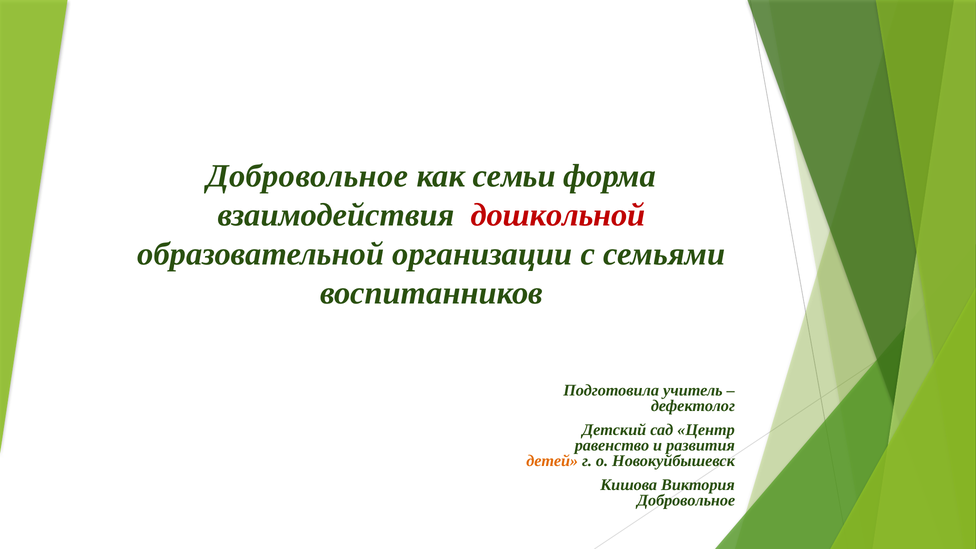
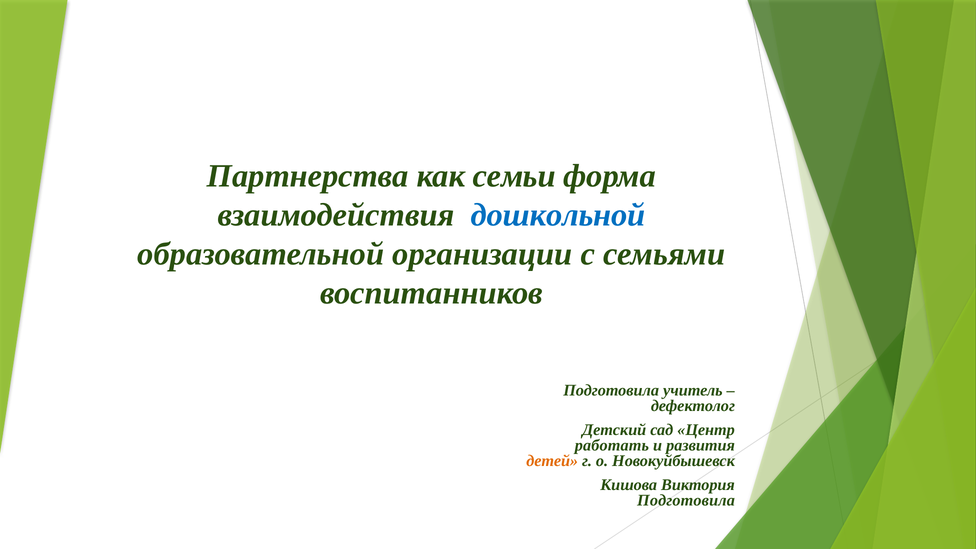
Добровольное at (308, 176): Добровольное -> Партнерства
дошкольной colour: red -> blue
равенство: равенство -> работать
Добровольное at (686, 500): Добровольное -> Подготовила
